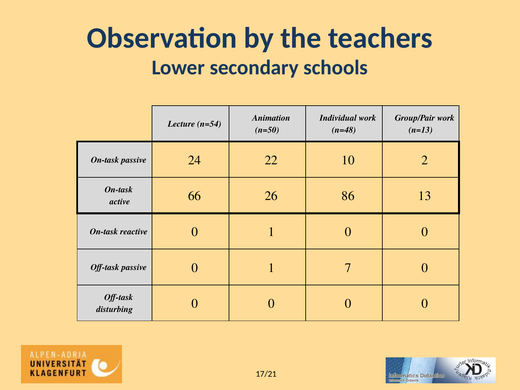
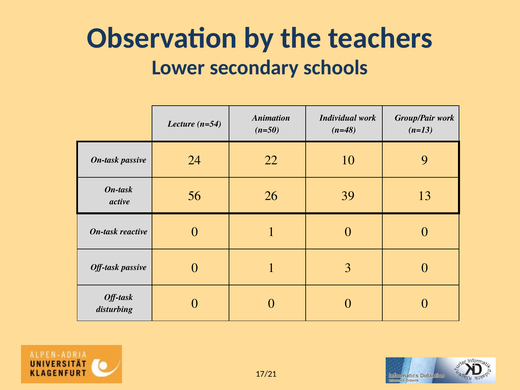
2: 2 -> 9
66: 66 -> 56
86: 86 -> 39
7: 7 -> 3
